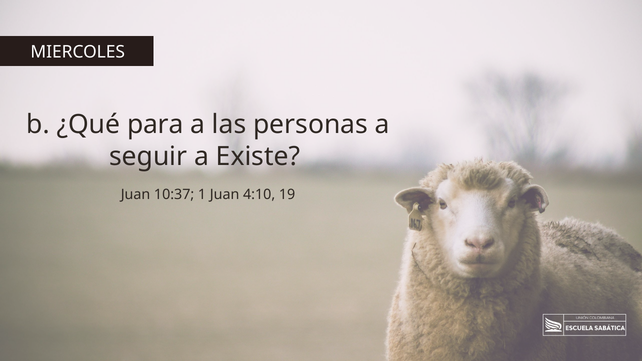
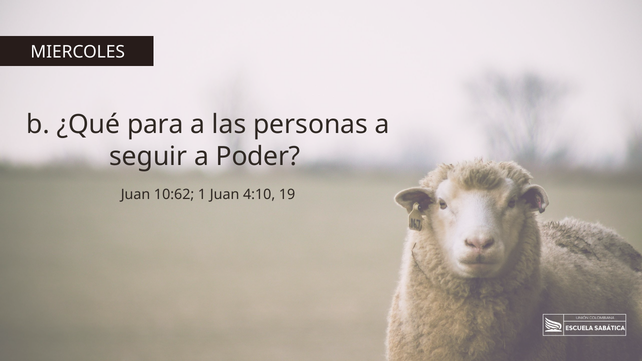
Existe: Existe -> Poder
10:37: 10:37 -> 10:62
